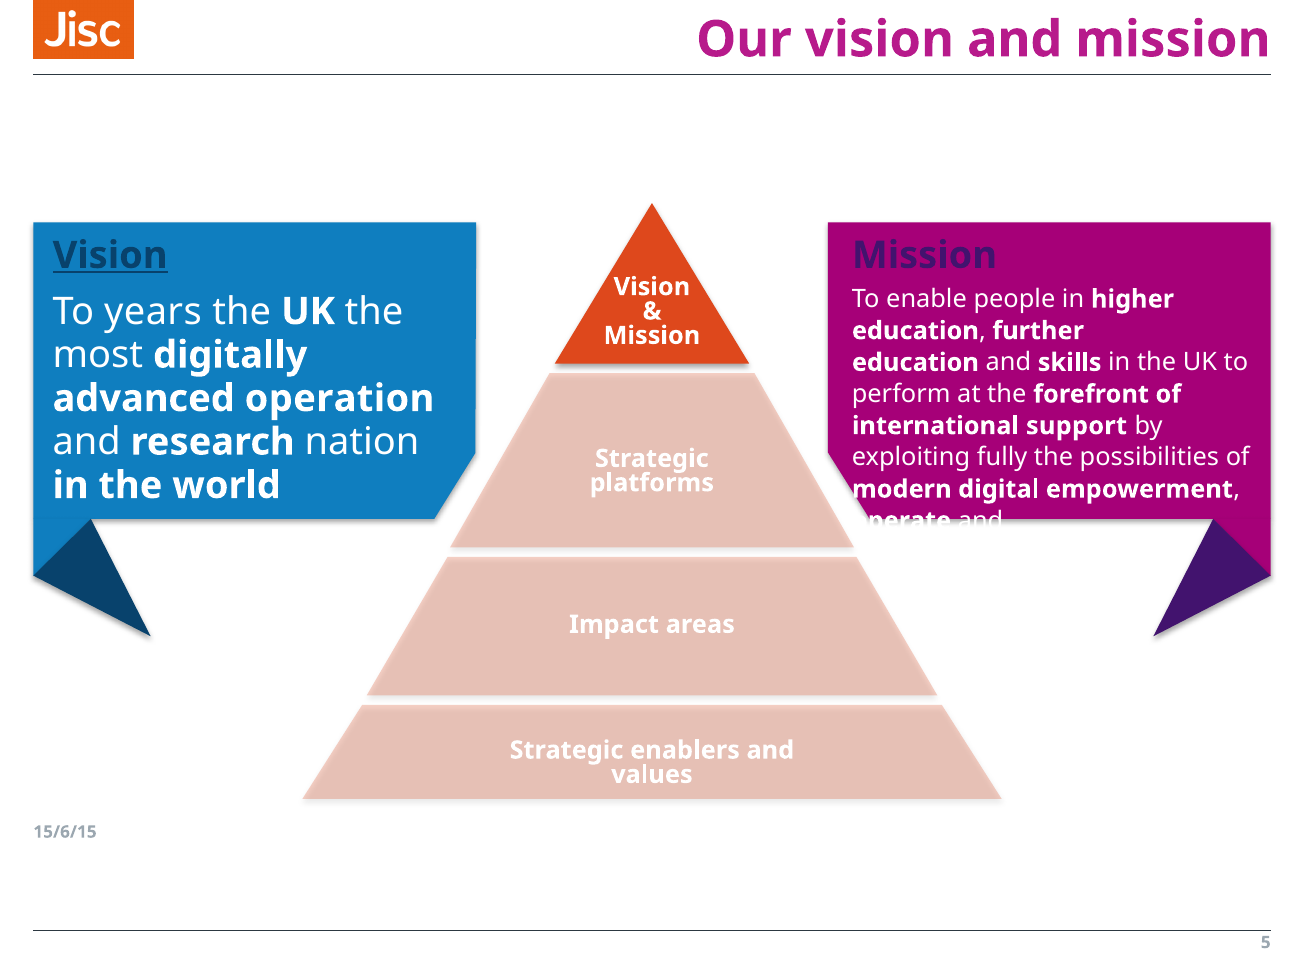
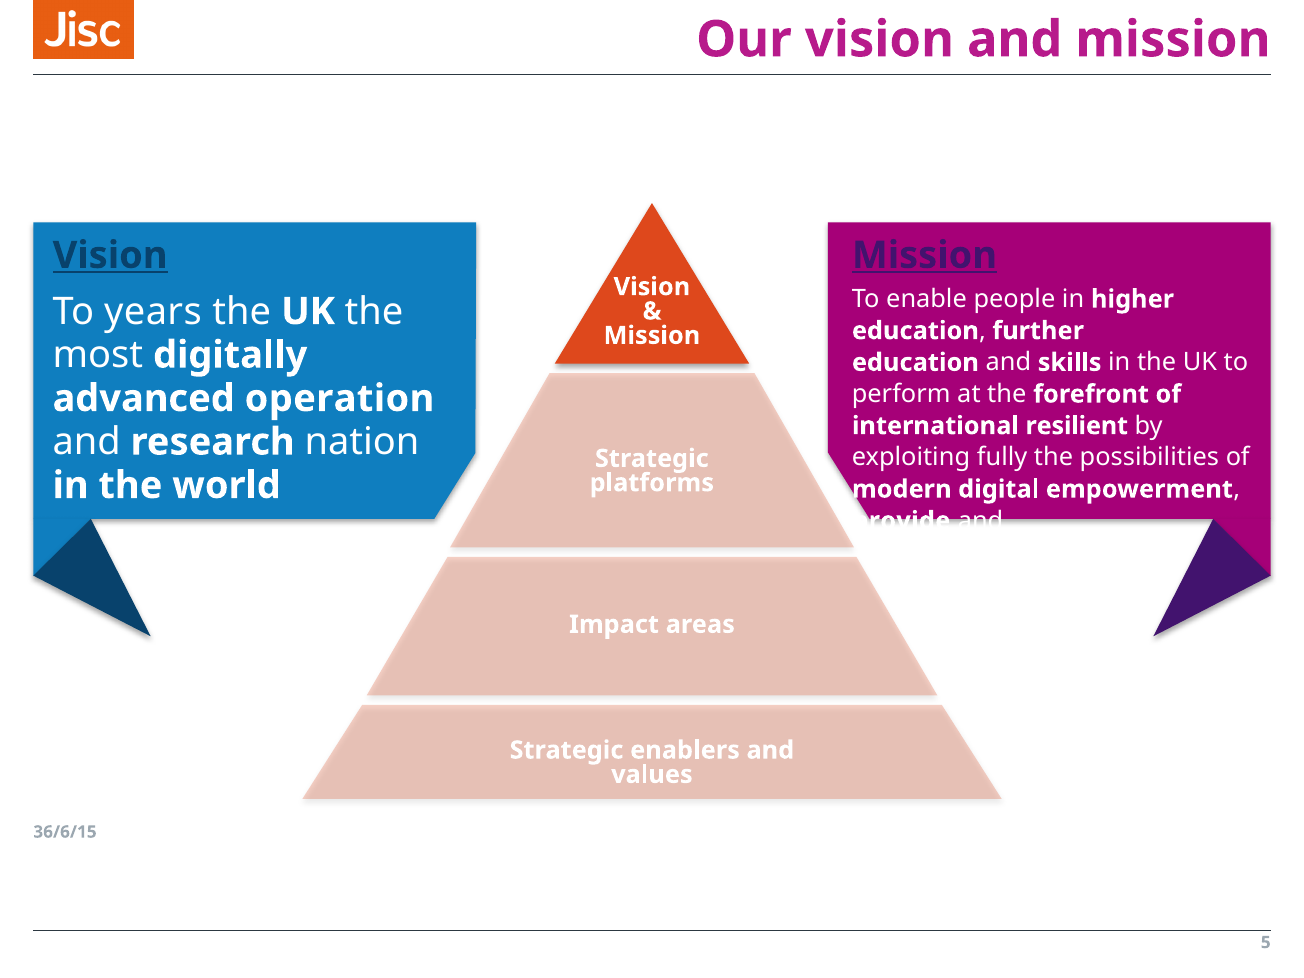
Mission at (924, 255) underline: none -> present
support: support -> resilient
operate: operate -> provide
15/6/15: 15/6/15 -> 36/6/15
